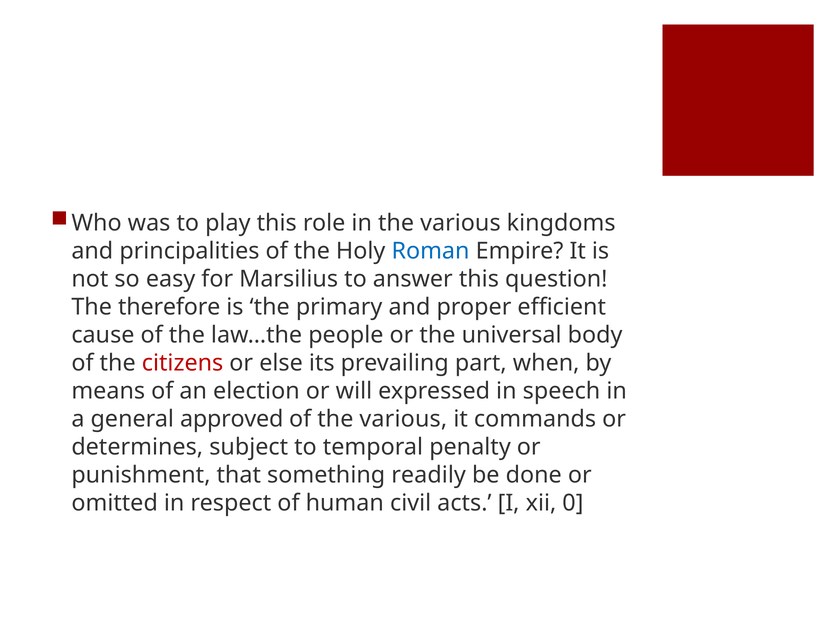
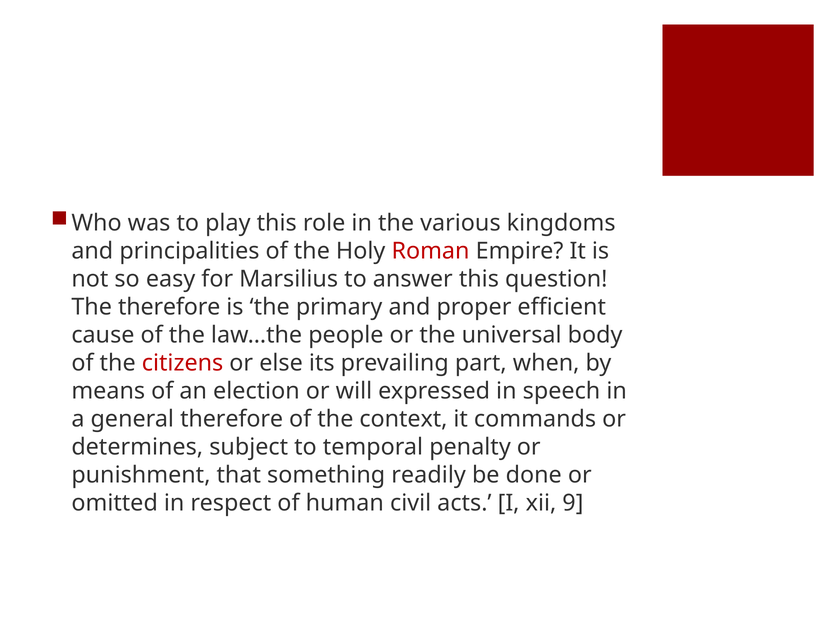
Roman colour: blue -> red
general approved: approved -> therefore
of the various: various -> context
0: 0 -> 9
